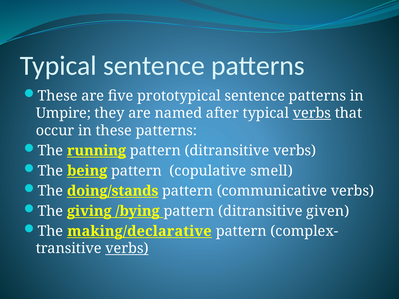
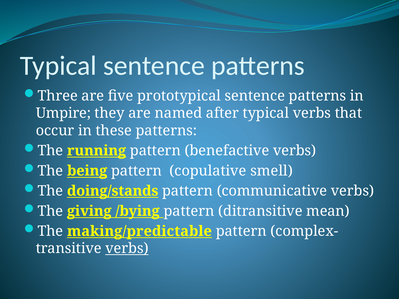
These at (58, 96): These -> Three
verbs at (312, 113) underline: present -> none
running pattern ditransitive: ditransitive -> benefactive
given: given -> mean
making/declarative: making/declarative -> making/predictable
